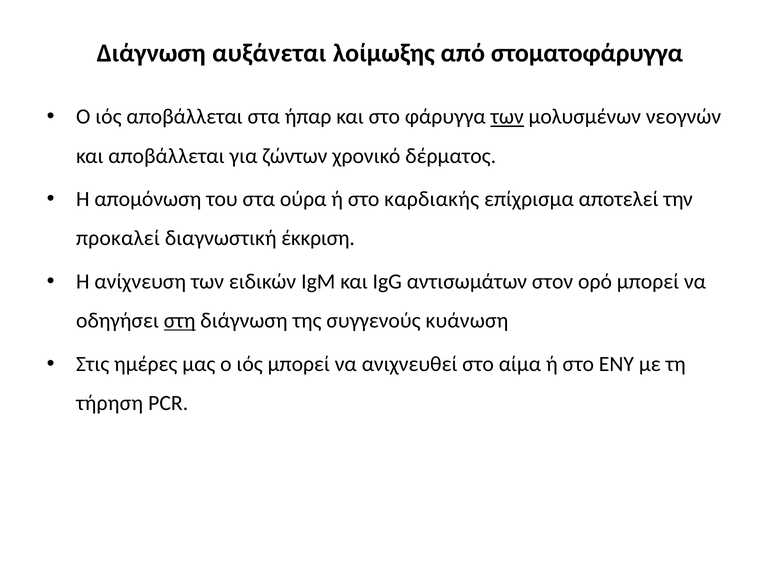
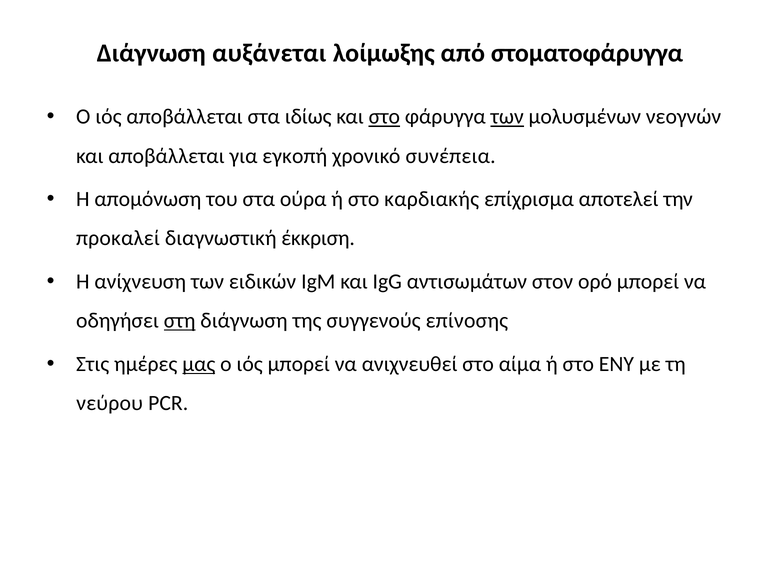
ήπαρ: ήπαρ -> ιδίως
στο at (384, 117) underline: none -> present
ζώντων: ζώντων -> εγκοπή
δέρματος: δέρματος -> συνέπεια
κυάνωση: κυάνωση -> επίνοσης
μας underline: none -> present
τήρηση: τήρηση -> νεύρου
